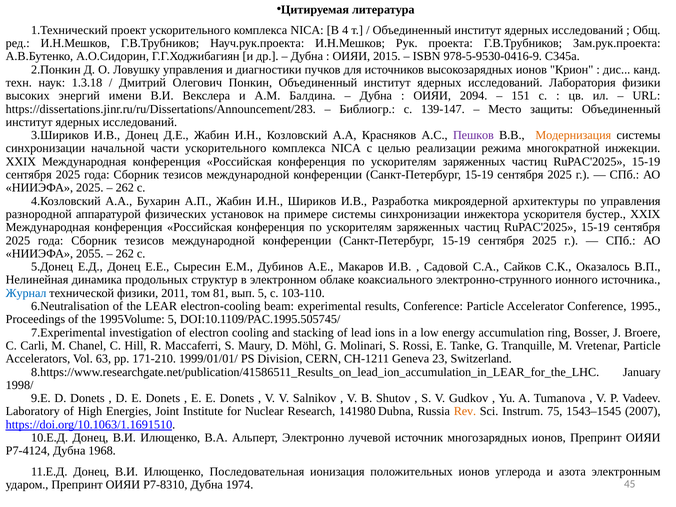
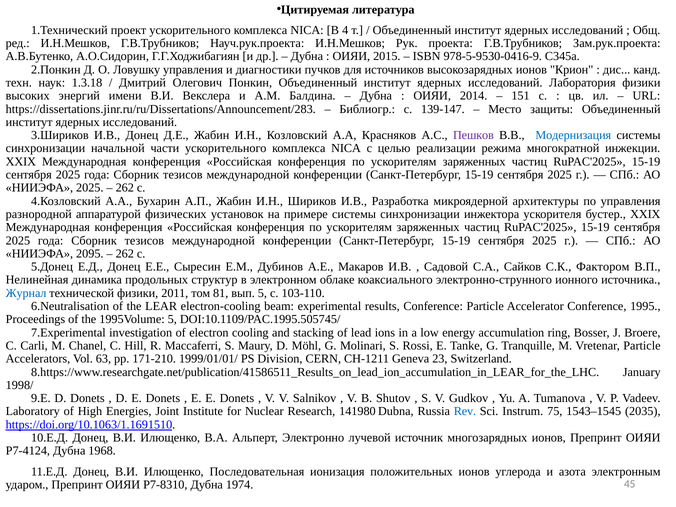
2094: 2094 -> 2014
Модернизация colour: orange -> blue
2055: 2055 -> 2095
Оказалось: Оказалось -> Фактором
Rev colour: orange -> blue
2007: 2007 -> 2035
